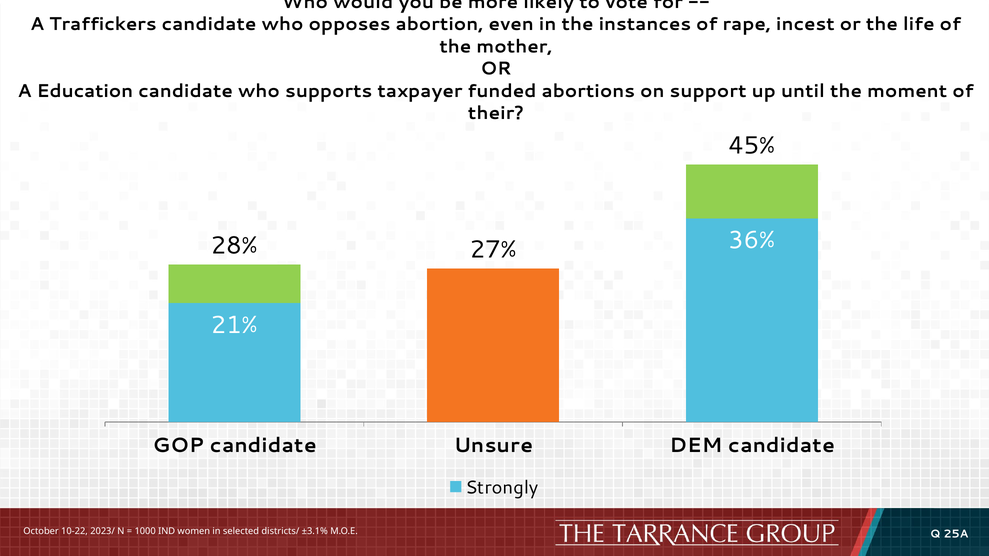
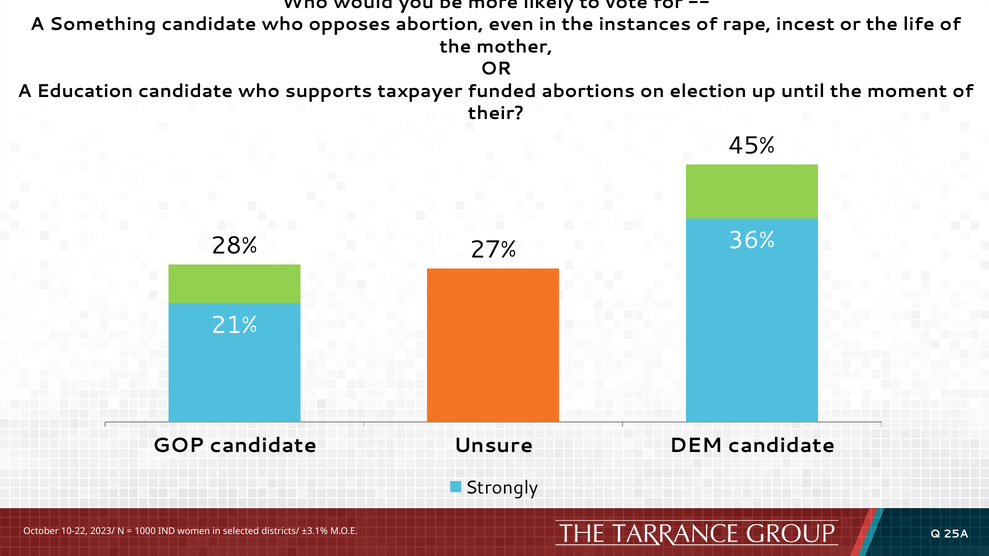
Traffickers: Traffickers -> Something
support: support -> election
